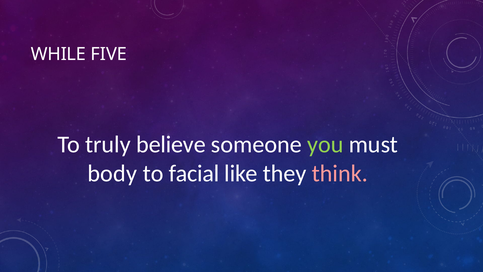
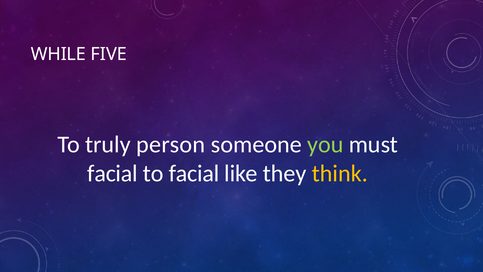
believe: believe -> person
body at (112, 173): body -> facial
think colour: pink -> yellow
